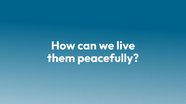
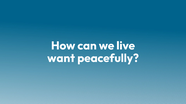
them: them -> want
